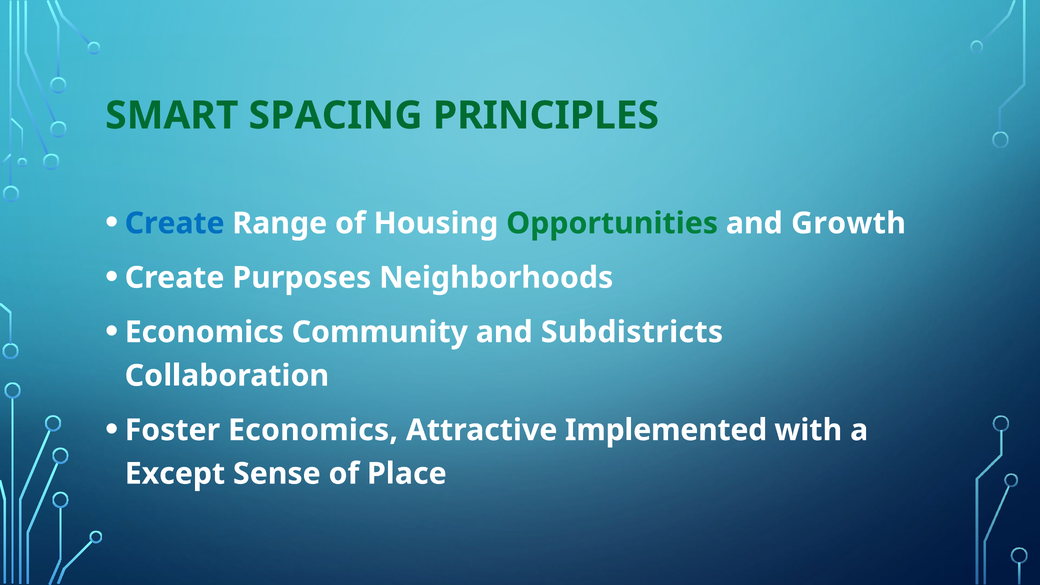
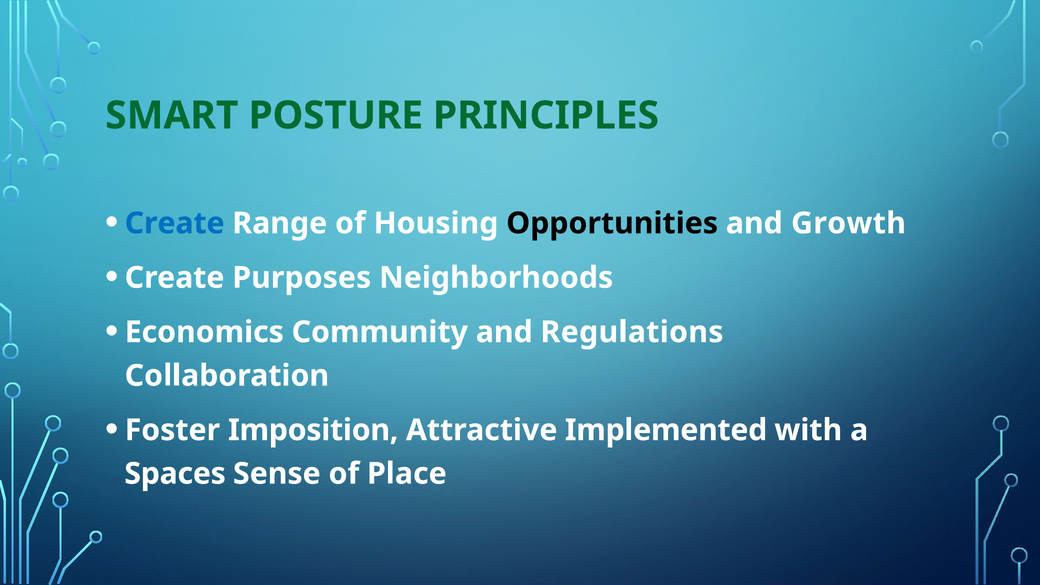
SPACING: SPACING -> POSTURE
Opportunities colour: green -> black
Subdistricts: Subdistricts -> Regulations
Foster Economics: Economics -> Imposition
Except: Except -> Spaces
